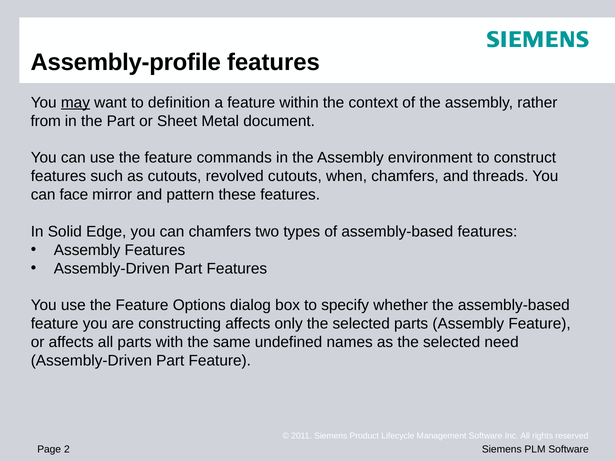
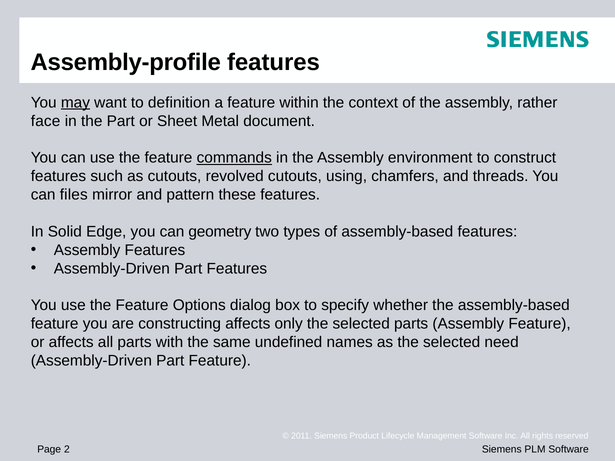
from: from -> face
commands underline: none -> present
when: when -> using
face: face -> files
can chamfers: chamfers -> geometry
